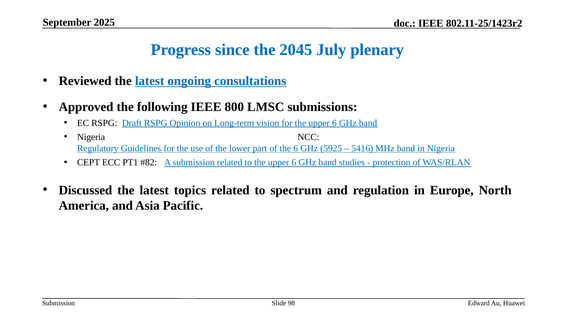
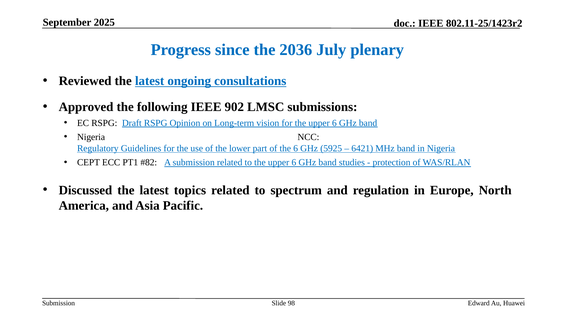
2045: 2045 -> 2036
800: 800 -> 902
5416: 5416 -> 6421
